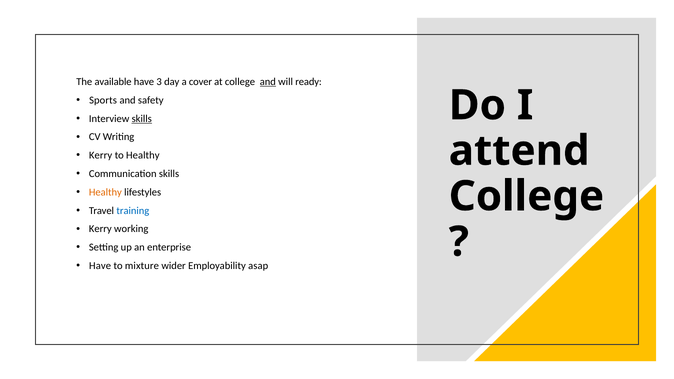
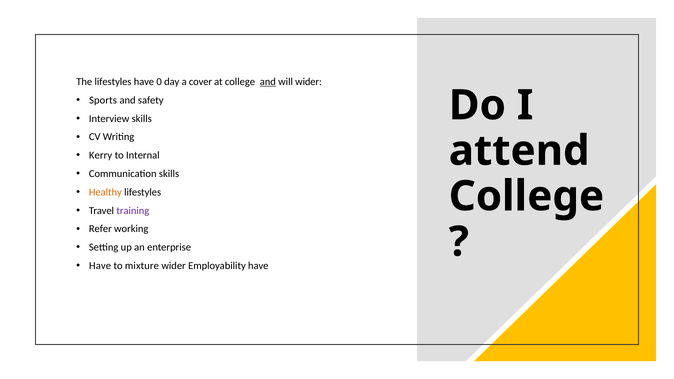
The available: available -> lifestyles
3: 3 -> 0
will ready: ready -> wider
skills at (142, 119) underline: present -> none
to Healthy: Healthy -> Internal
training colour: blue -> purple
Kerry at (100, 229): Kerry -> Refer
Employability asap: asap -> have
